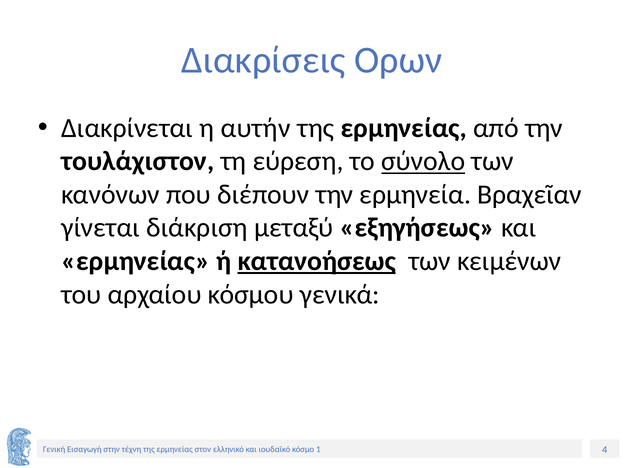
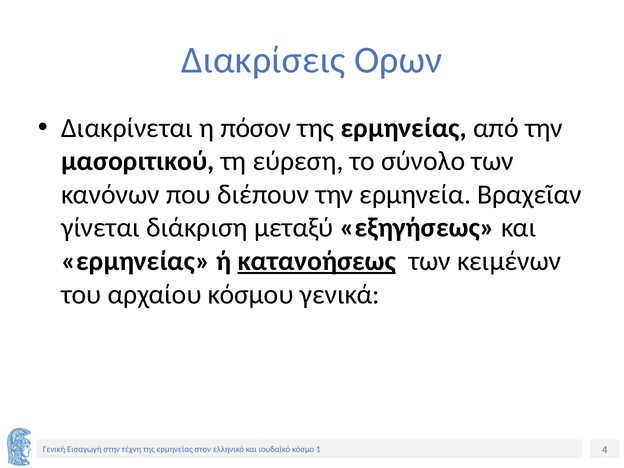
αυτήν: αυτήν -> πόσον
τουλάχιστον: τουλάχιστον -> μασοριτικού
σύνολο underline: present -> none
